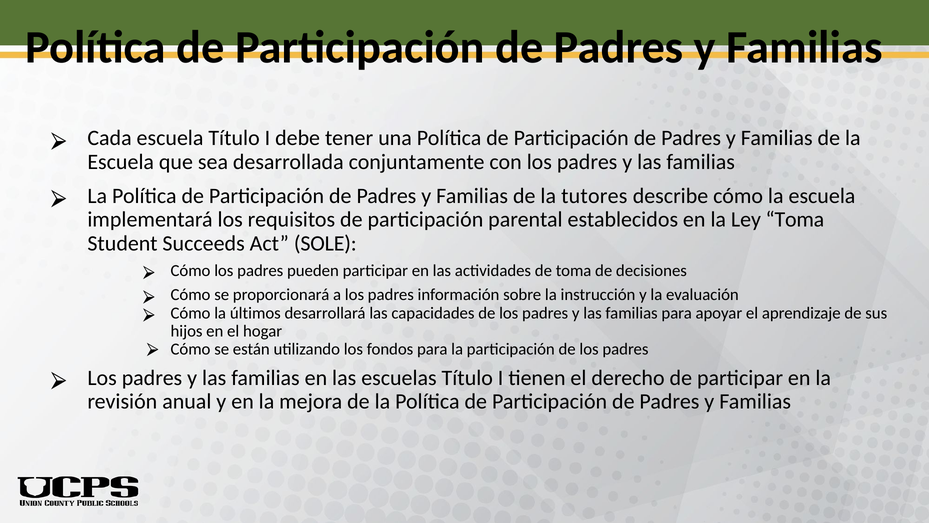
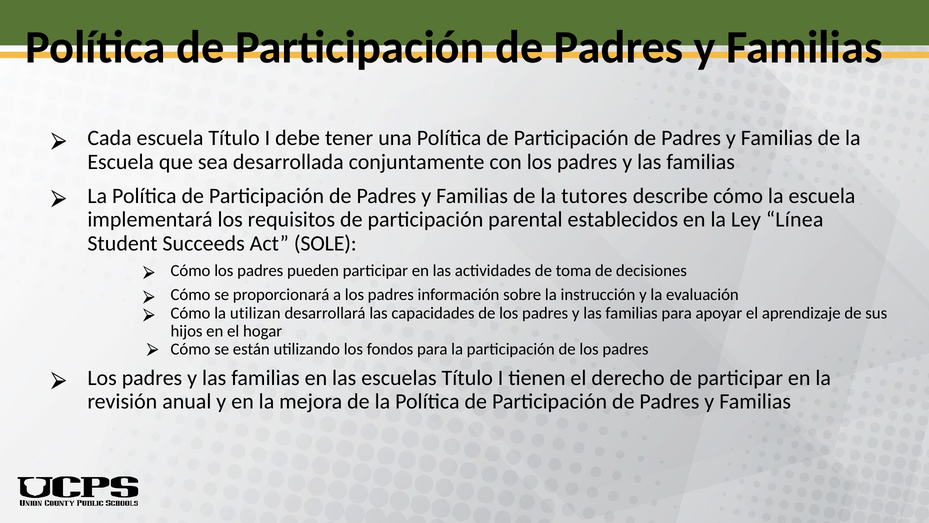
Ley Toma: Toma -> Línea
últimos: últimos -> utilizan
